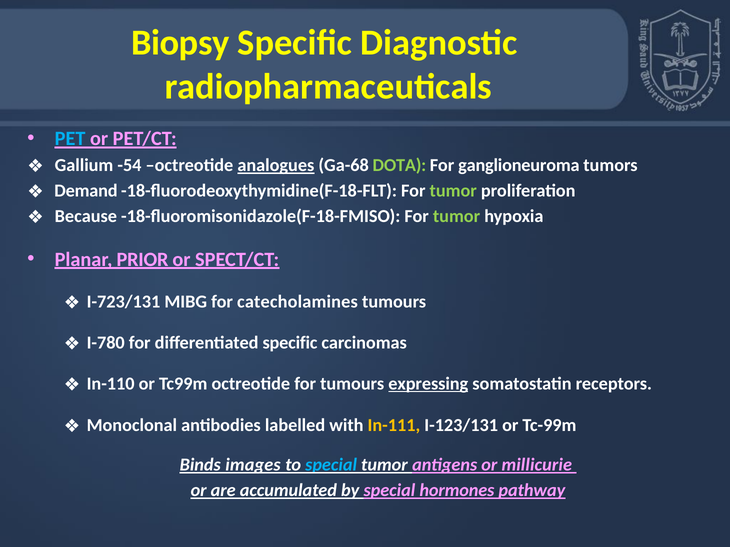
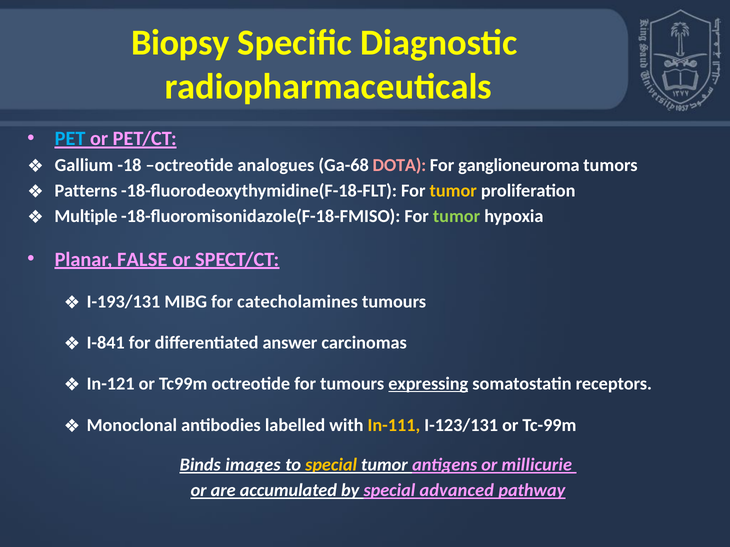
-54: -54 -> -18
analogues underline: present -> none
DOTA colour: light green -> pink
Demand: Demand -> Patterns
tumor at (453, 191) colour: light green -> yellow
Because: Because -> Multiple
PRIOR: PRIOR -> FALSE
I-723/131: I-723/131 -> I-193/131
I-780: I-780 -> I-841
differentiated specific: specific -> answer
In-110: In-110 -> In-121
special at (331, 465) colour: light blue -> yellow
hormones: hormones -> advanced
